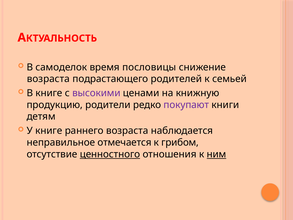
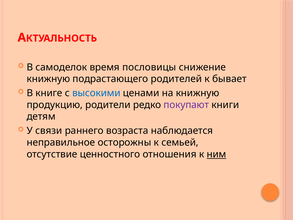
возраста at (48, 79): возраста -> книжную
семьей: семьей -> бывает
высокими colour: purple -> blue
У книге: книге -> связи
отмечается: отмечается -> осторожны
грибом: грибом -> семьей
ценностного underline: present -> none
